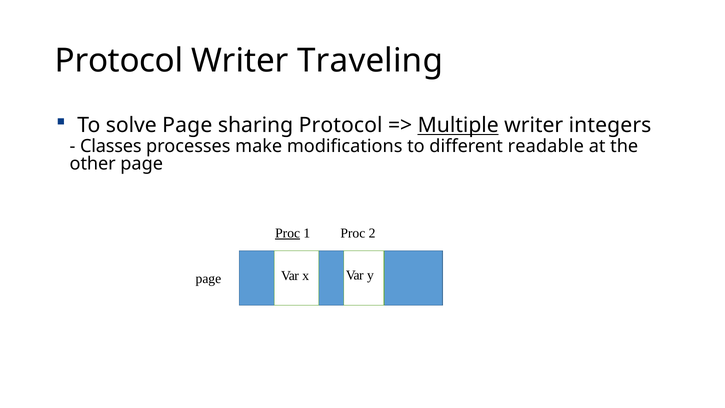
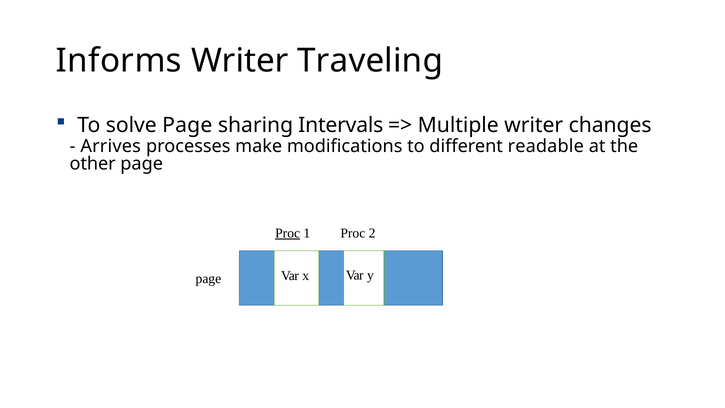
Protocol at (119, 61): Protocol -> Informs
sharing Protocol: Protocol -> Intervals
Multiple underline: present -> none
integers: integers -> changes
Classes: Classes -> Arrives
